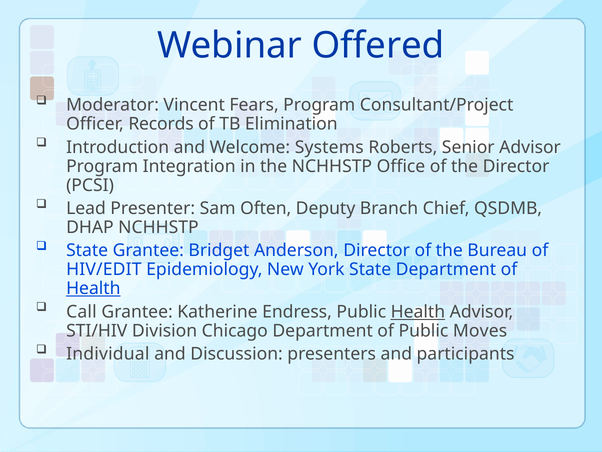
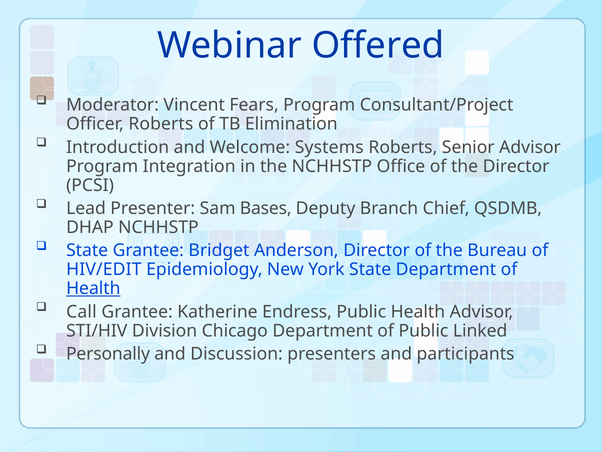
Officer Records: Records -> Roberts
Often: Often -> Bases
Health at (418, 312) underline: present -> none
Moves: Moves -> Linked
Individual: Individual -> Personally
